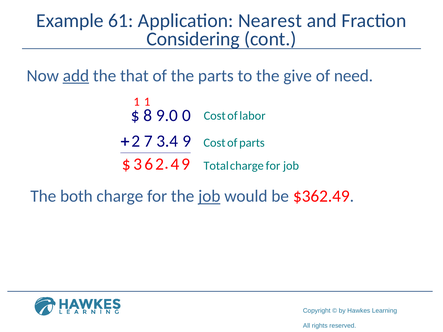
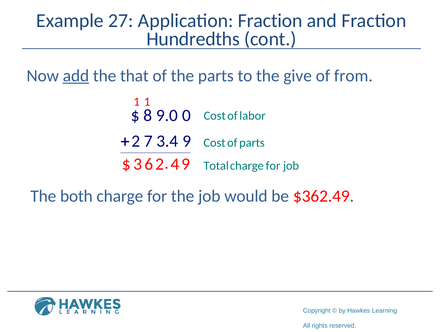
61: 61 -> 27
Application Nearest: Nearest -> Fraction
Considering: Considering -> Hundredths
need: need -> from
job at (209, 196) underline: present -> none
